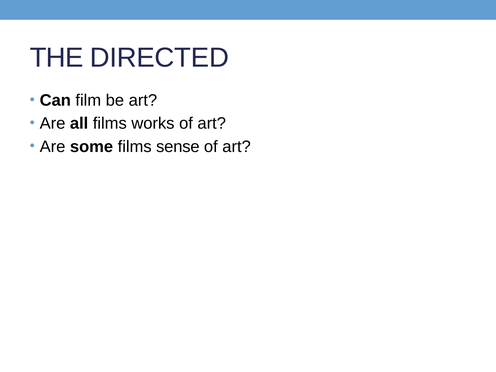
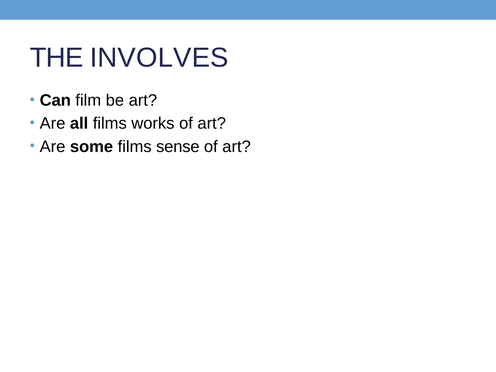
DIRECTED: DIRECTED -> INVOLVES
